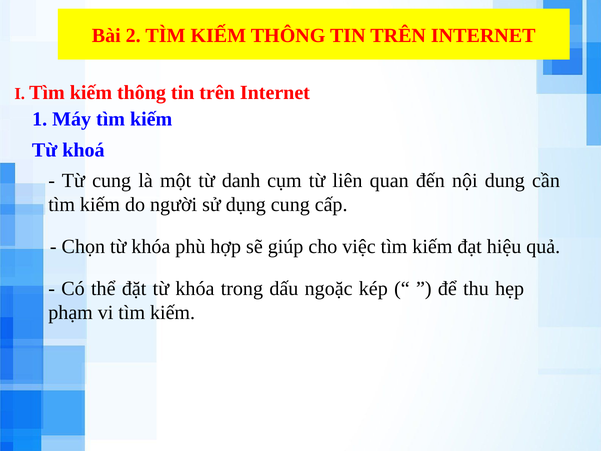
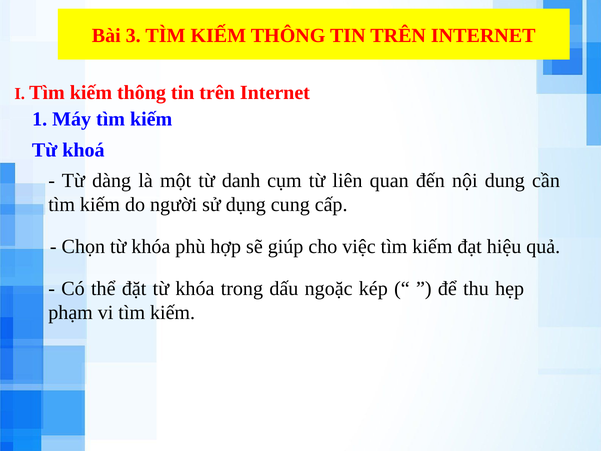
2: 2 -> 3
Từ cung: cung -> dàng
